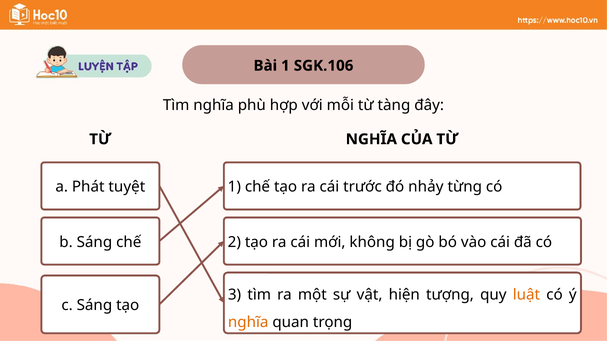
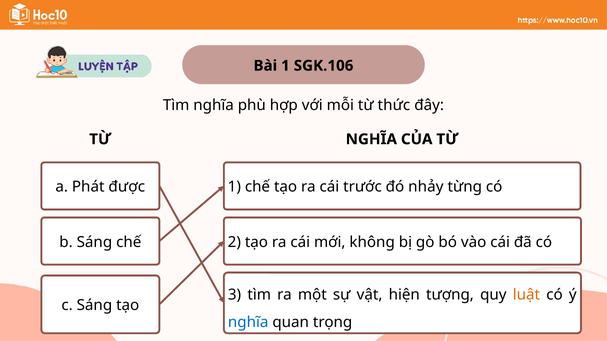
tàng: tàng -> thức
tuyệt: tuyệt -> được
nghĩa at (248, 323) colour: orange -> blue
